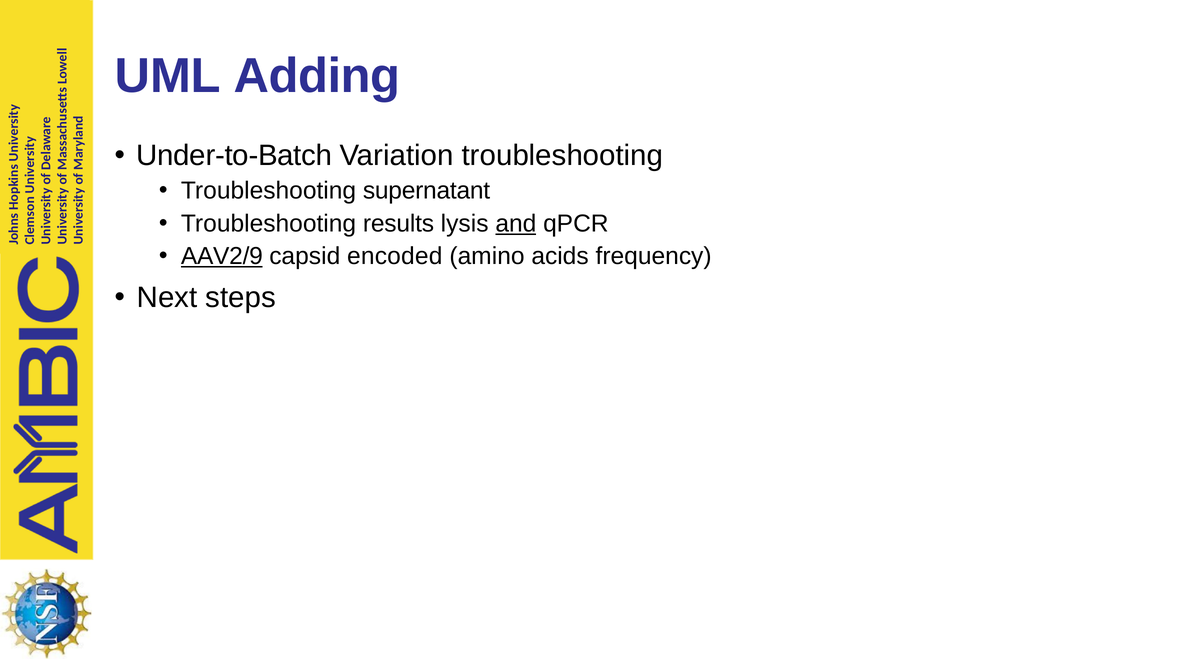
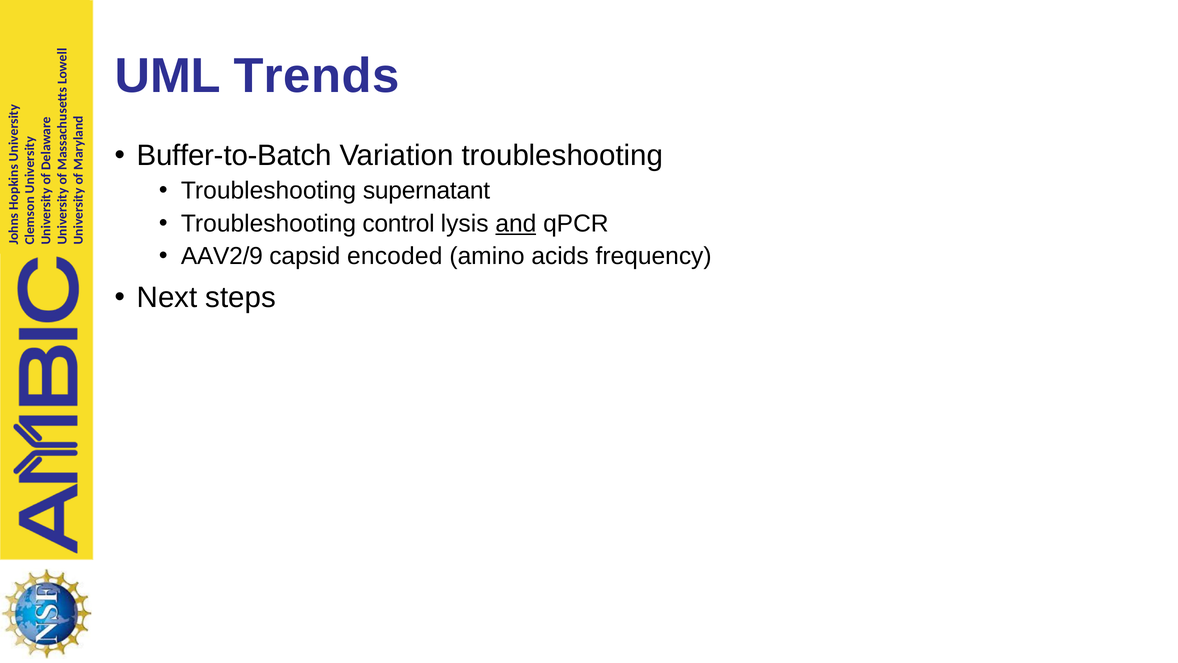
Adding: Adding -> Trends
Under-to-Batch: Under-to-Batch -> Buffer-to-Batch
results: results -> control
AAV2/9 underline: present -> none
